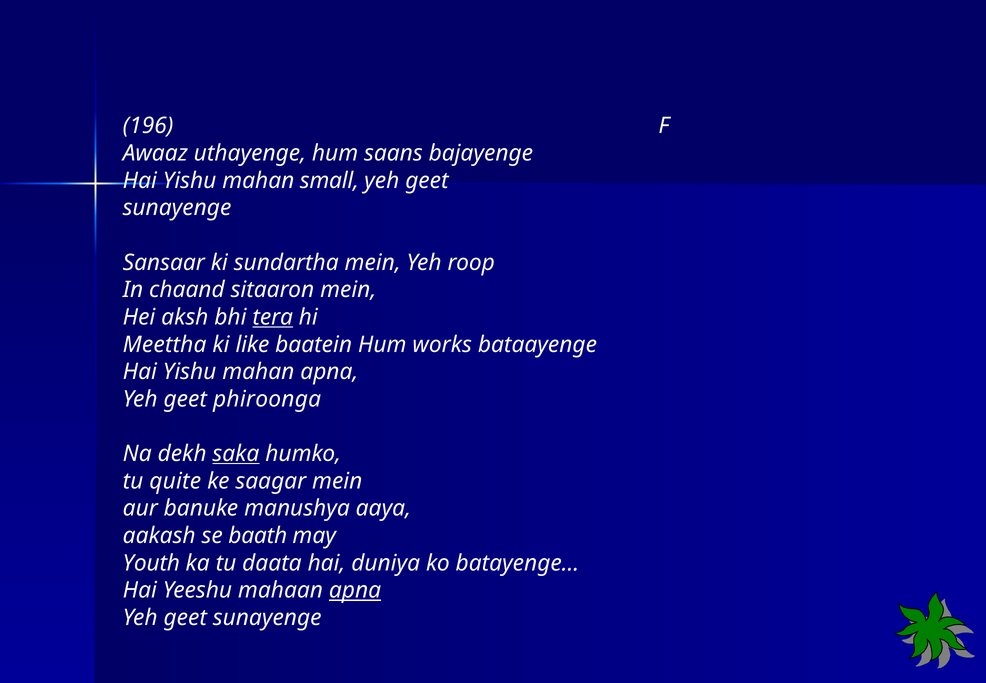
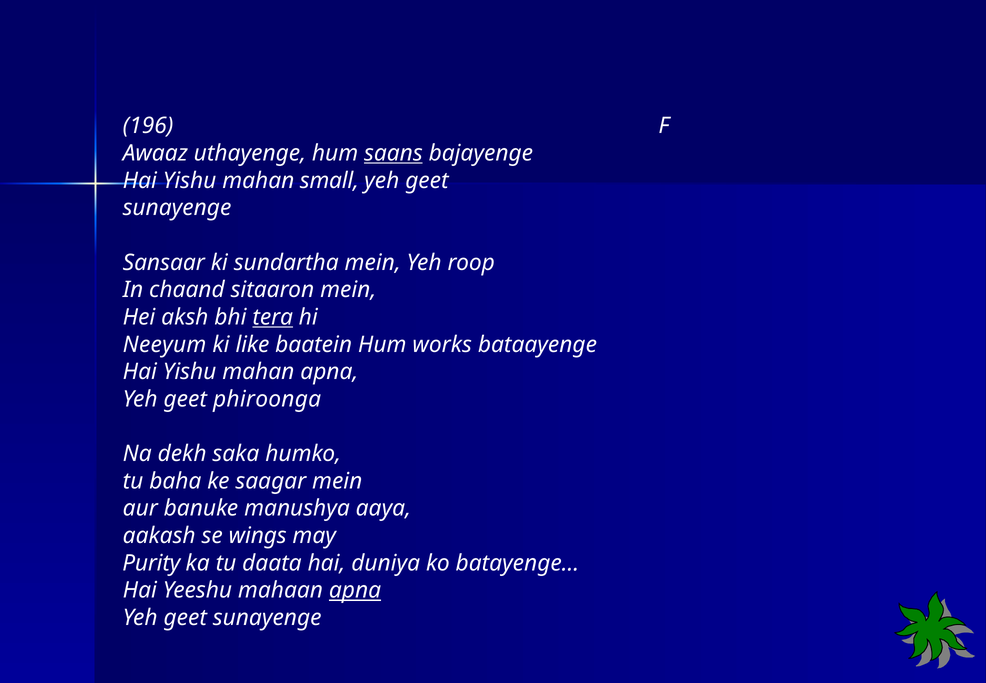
saans underline: none -> present
Meettha: Meettha -> Neeyum
saka underline: present -> none
quite: quite -> baha
baath: baath -> wings
Youth: Youth -> Purity
